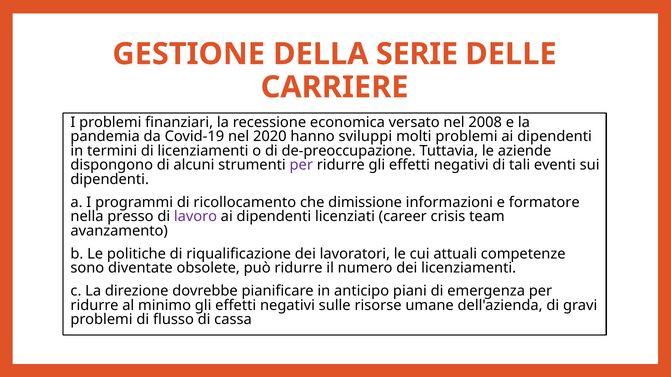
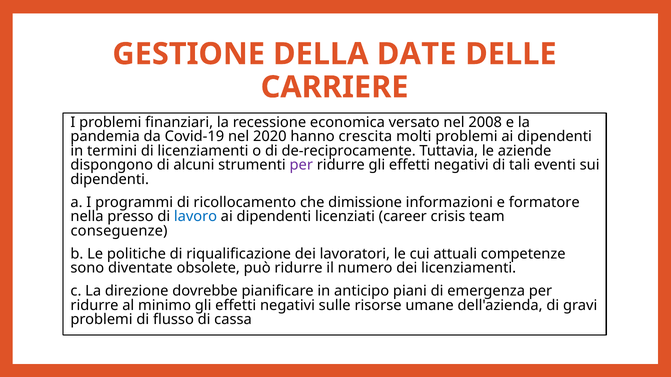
SERIE: SERIE -> DATE
sviluppi: sviluppi -> crescita
de-preoccupazione: de-preoccupazione -> de-reciprocamente
lavoro colour: purple -> blue
avanzamento: avanzamento -> conseguenze
